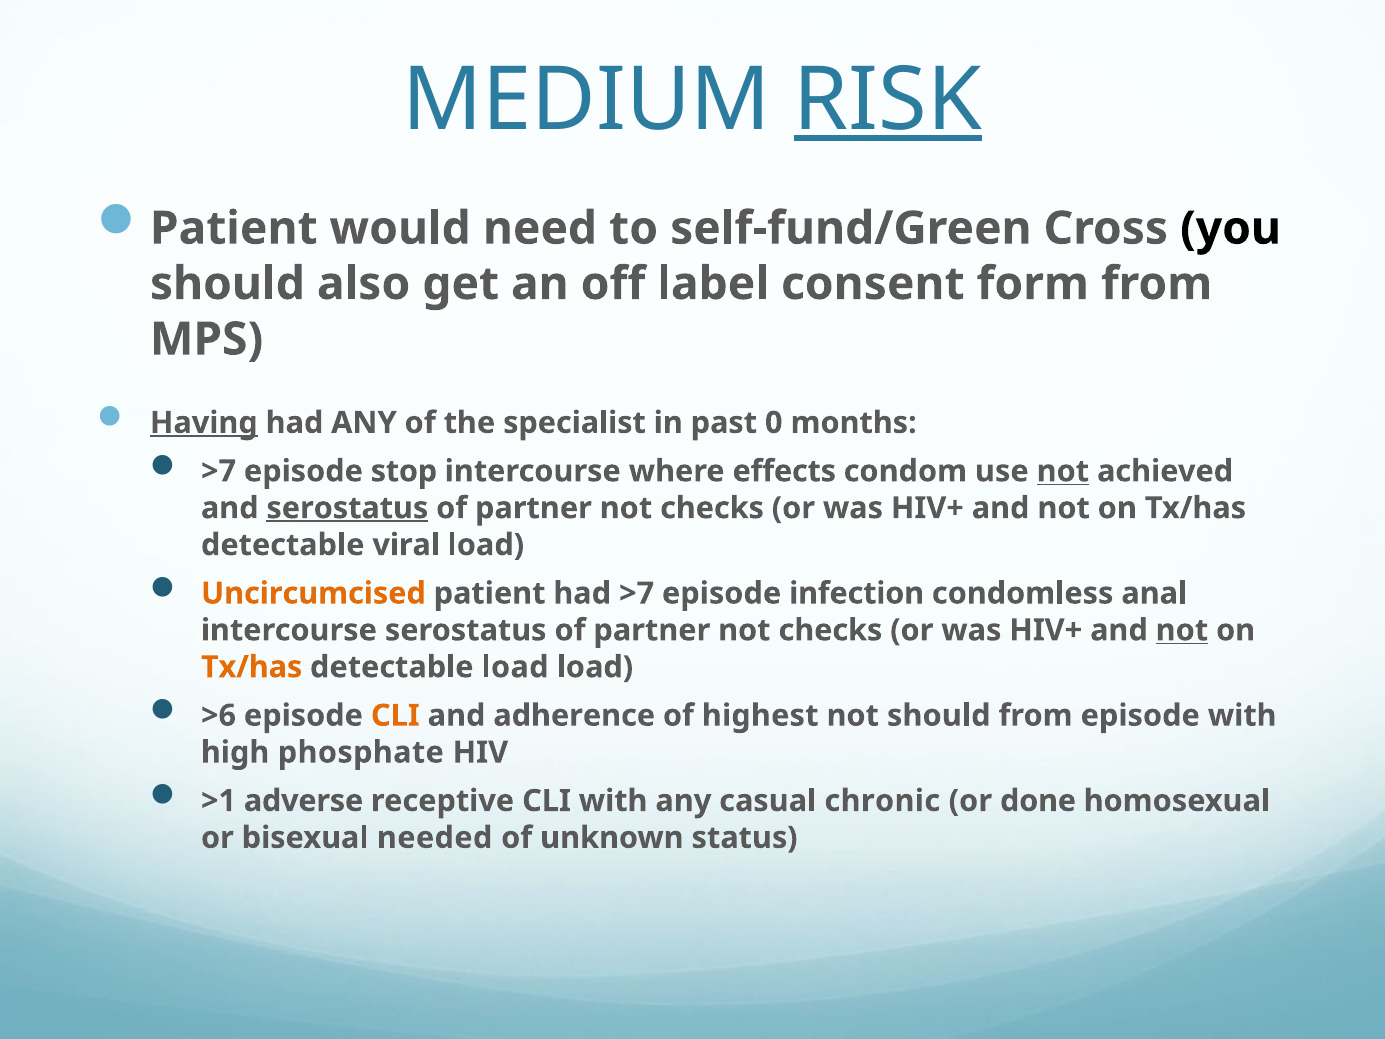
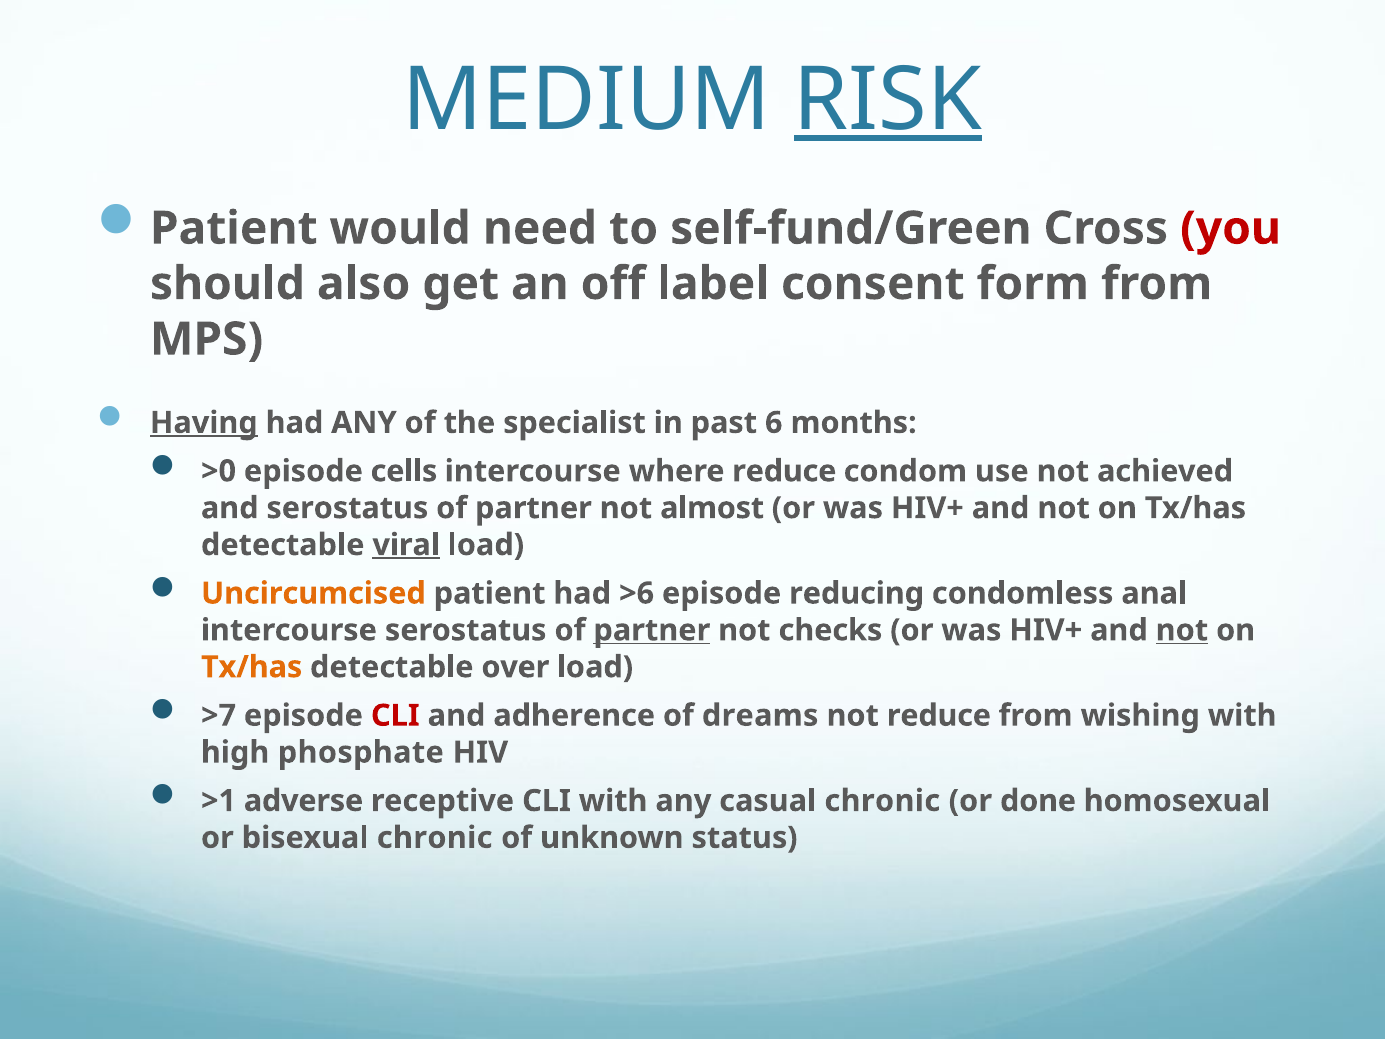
you colour: black -> red
0: 0 -> 6
>7 at (219, 471): >7 -> >0
stop: stop -> cells
where effects: effects -> reduce
not at (1063, 471) underline: present -> none
serostatus at (347, 508) underline: present -> none
checks at (712, 508): checks -> almost
viral underline: none -> present
had >7: >7 -> >6
infection: infection -> reducing
partner at (652, 630) underline: none -> present
detectable load: load -> over
>6: >6 -> >7
CLI at (395, 715) colour: orange -> red
highest: highest -> dreams
not should: should -> reduce
from episode: episode -> wishing
bisexual needed: needed -> chronic
